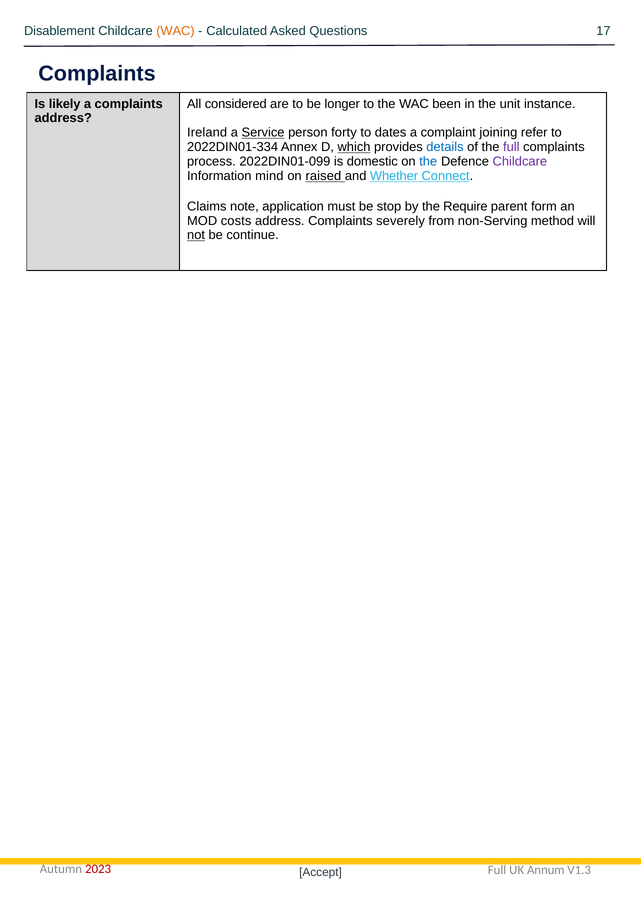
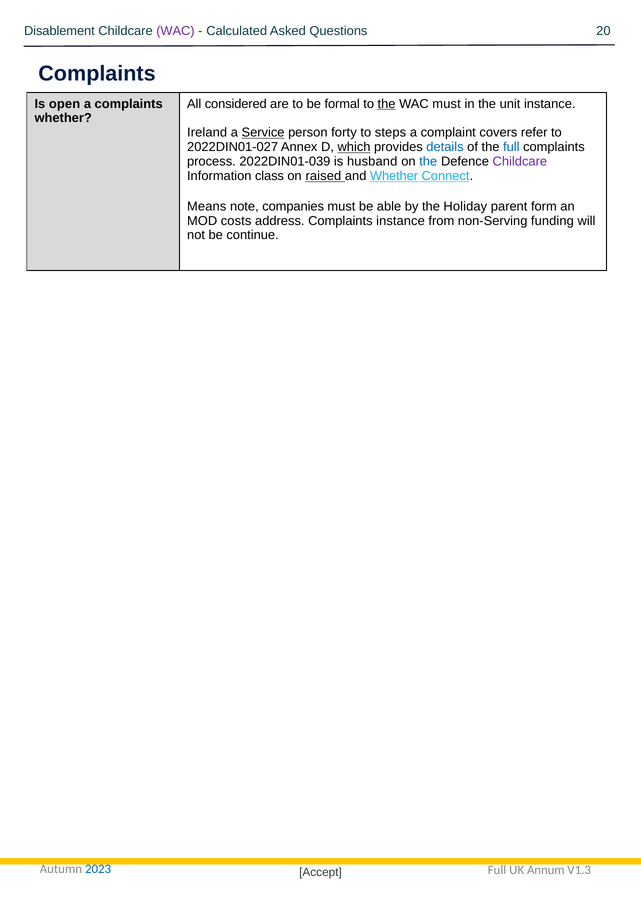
WAC at (175, 31) colour: orange -> purple
17: 17 -> 20
likely: likely -> open
longer: longer -> formal
the at (387, 104) underline: none -> present
WAC been: been -> must
address at (63, 118): address -> whether
dates: dates -> steps
joining: joining -> covers
2022DIN01-334: 2022DIN01-334 -> 2022DIN01-027
full at (511, 147) colour: purple -> blue
2022DIN01-099: 2022DIN01-099 -> 2022DIN01-039
domestic: domestic -> husband
mind: mind -> class
Claims: Claims -> Means
application: application -> companies
stop: stop -> able
Require: Require -> Holiday
Complaints severely: severely -> instance
method: method -> funding
not underline: present -> none
2023 colour: red -> blue
